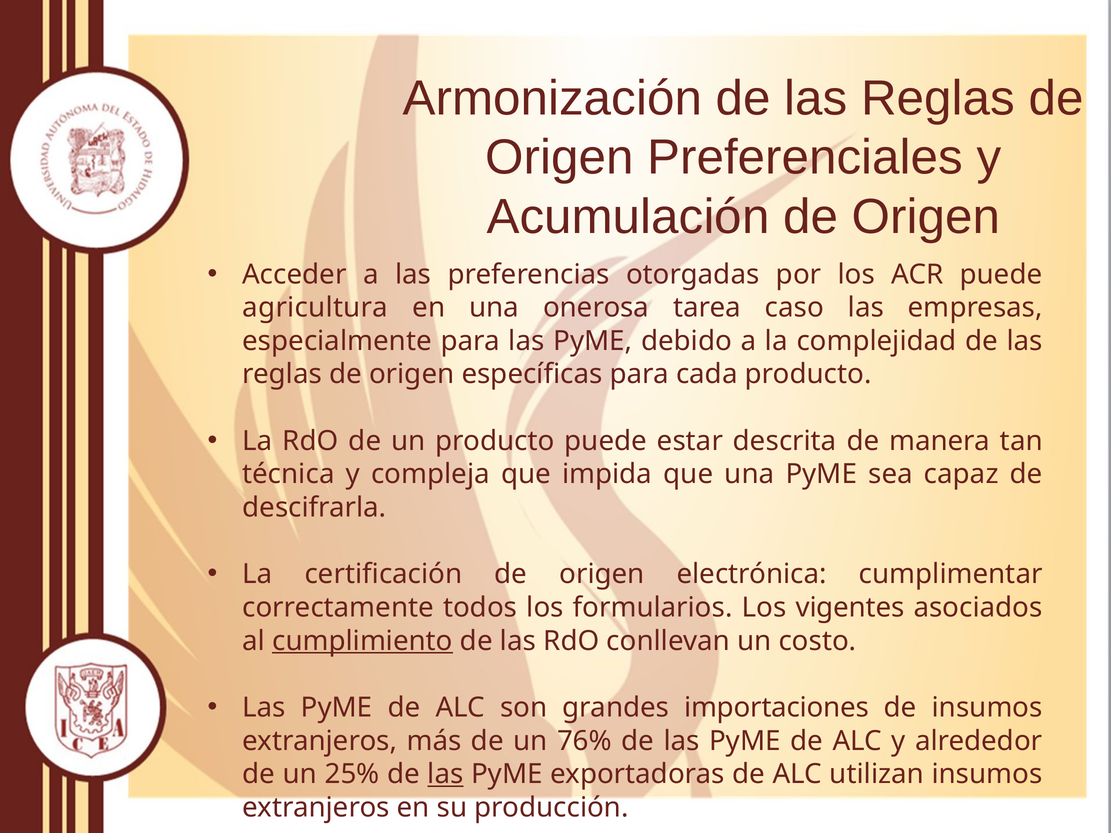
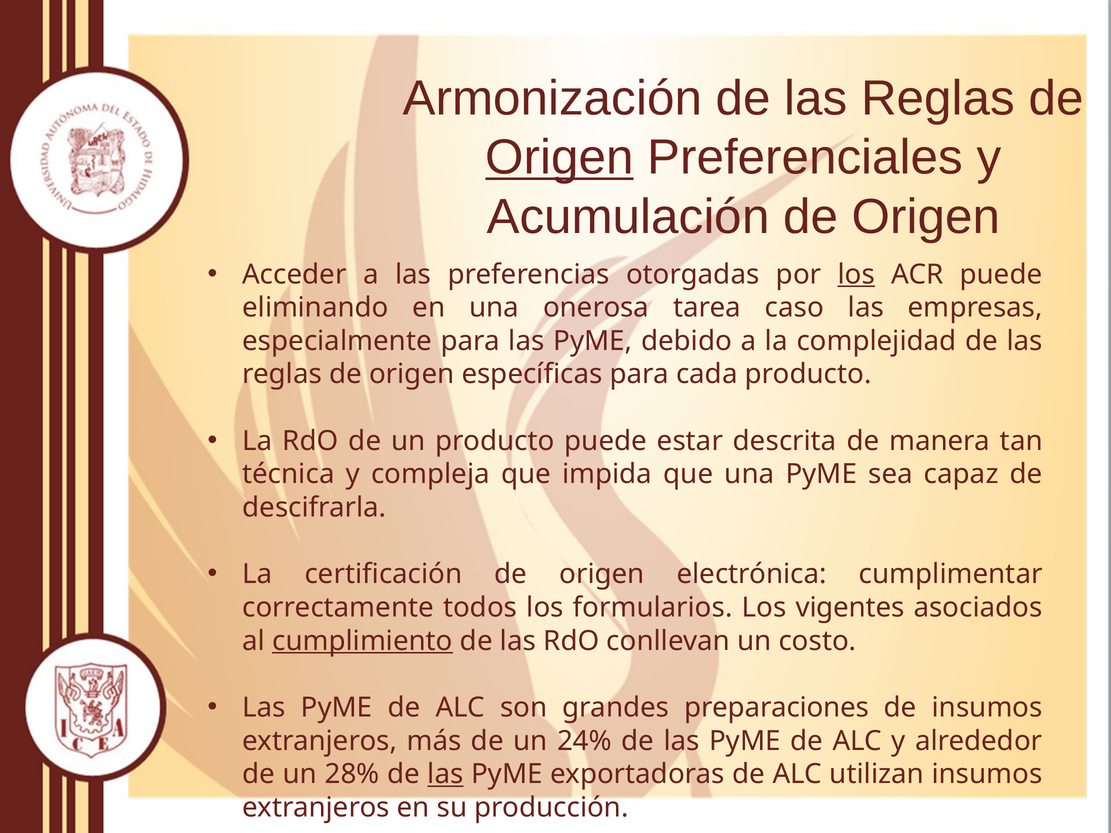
Origen at (559, 158) underline: none -> present
los at (856, 274) underline: none -> present
agricultura: agricultura -> eliminando
importaciones: importaciones -> preparaciones
76%: 76% -> 24%
25%: 25% -> 28%
